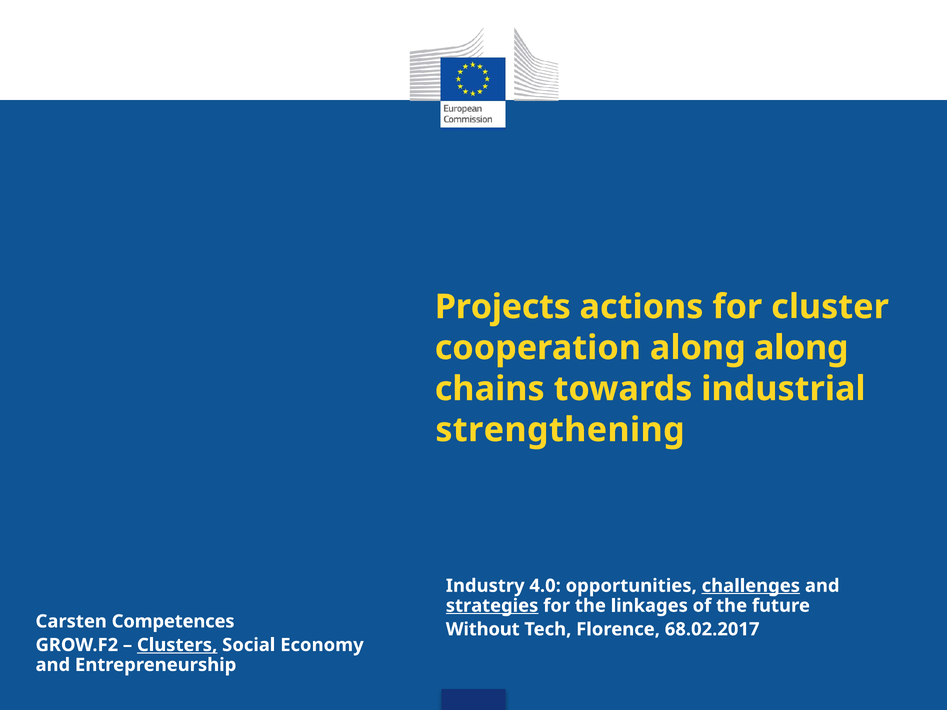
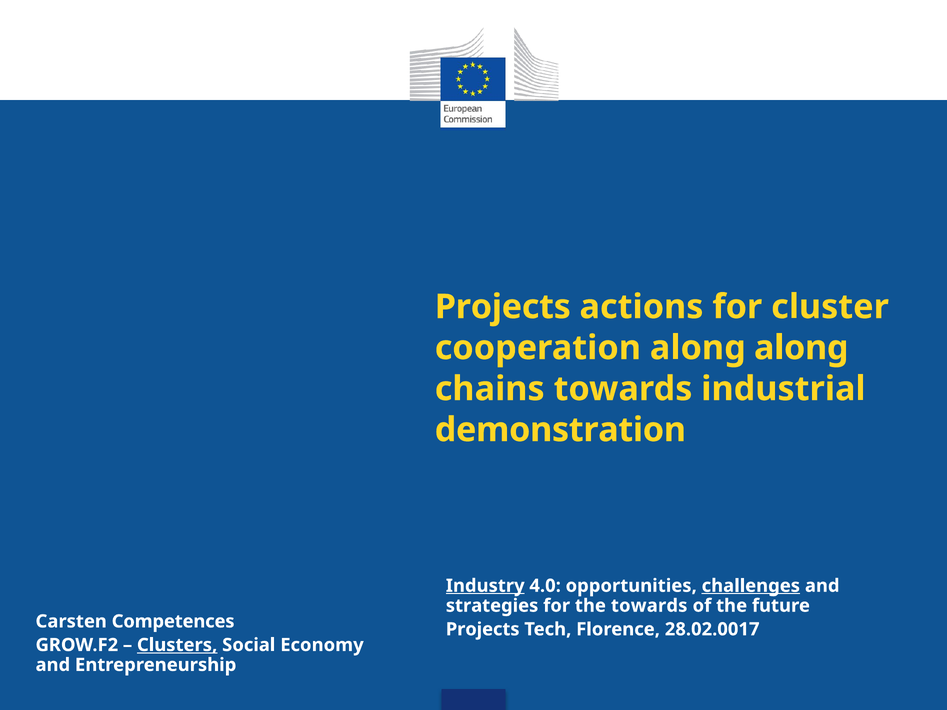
strengthening: strengthening -> demonstration
Industry underline: none -> present
strategies underline: present -> none
the linkages: linkages -> towards
Without at (483, 629): Without -> Projects
68.02.2017: 68.02.2017 -> 28.02.0017
